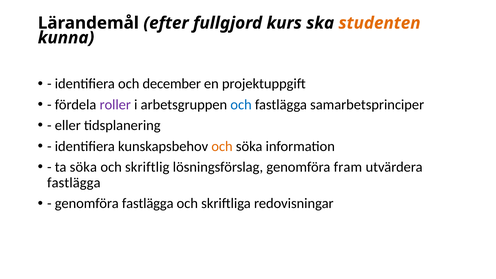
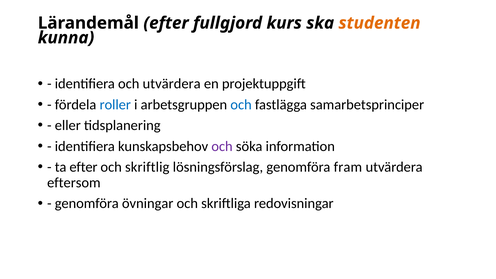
och december: december -> utvärdera
roller colour: purple -> blue
och at (222, 146) colour: orange -> purple
ta söka: söka -> efter
fastlägga at (74, 183): fastlägga -> eftersom
genomföra fastlägga: fastlägga -> övningar
